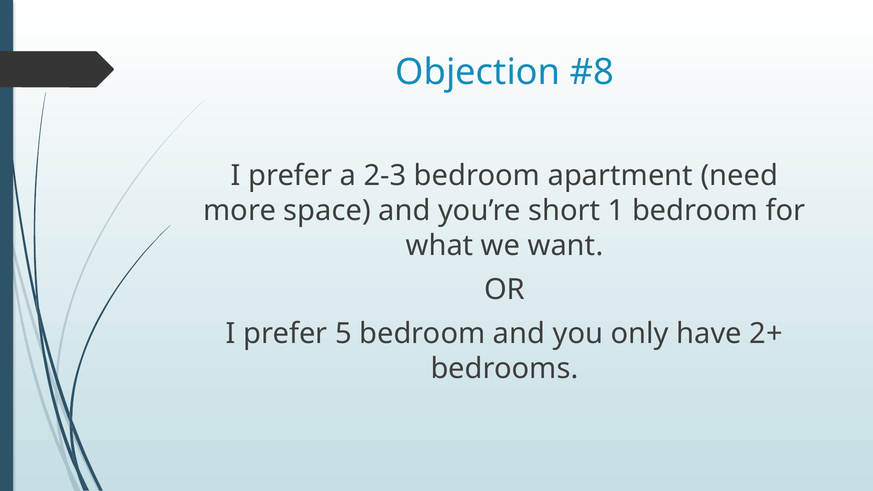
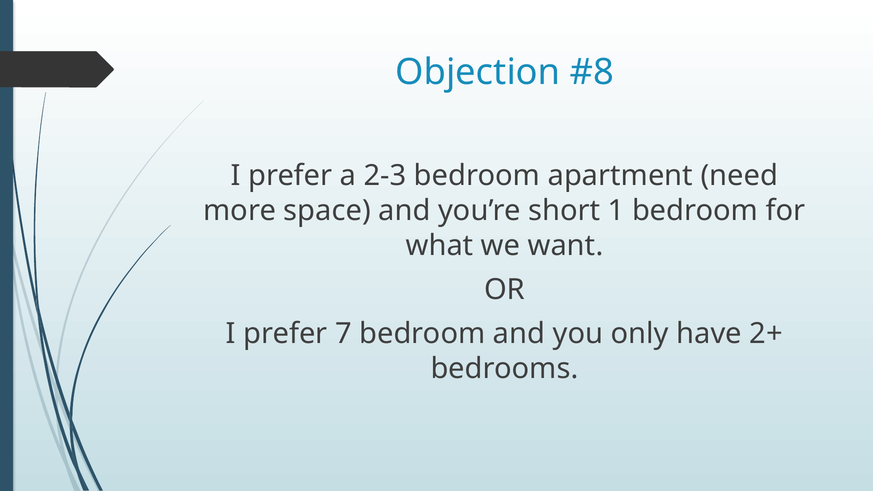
5: 5 -> 7
